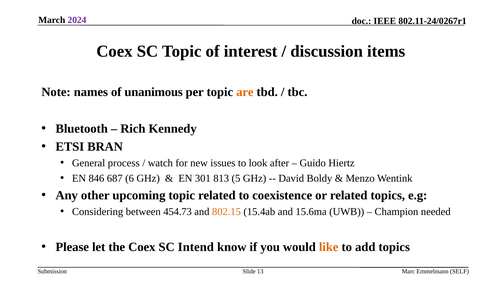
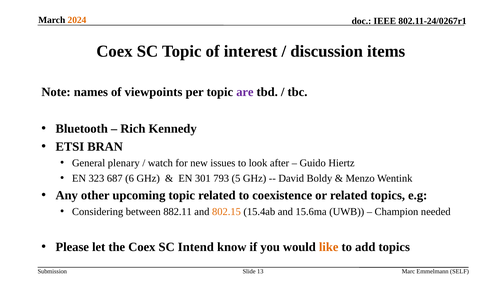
2024 colour: purple -> orange
unanimous: unanimous -> viewpoints
are colour: orange -> purple
process: process -> plenary
846: 846 -> 323
813: 813 -> 793
454.73: 454.73 -> 882.11
